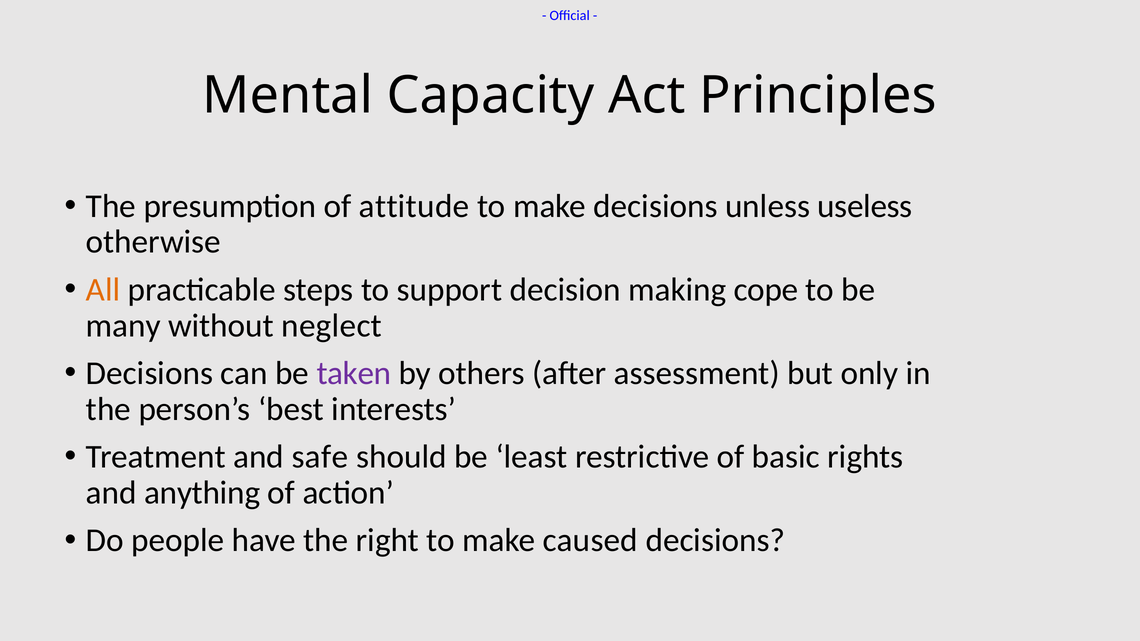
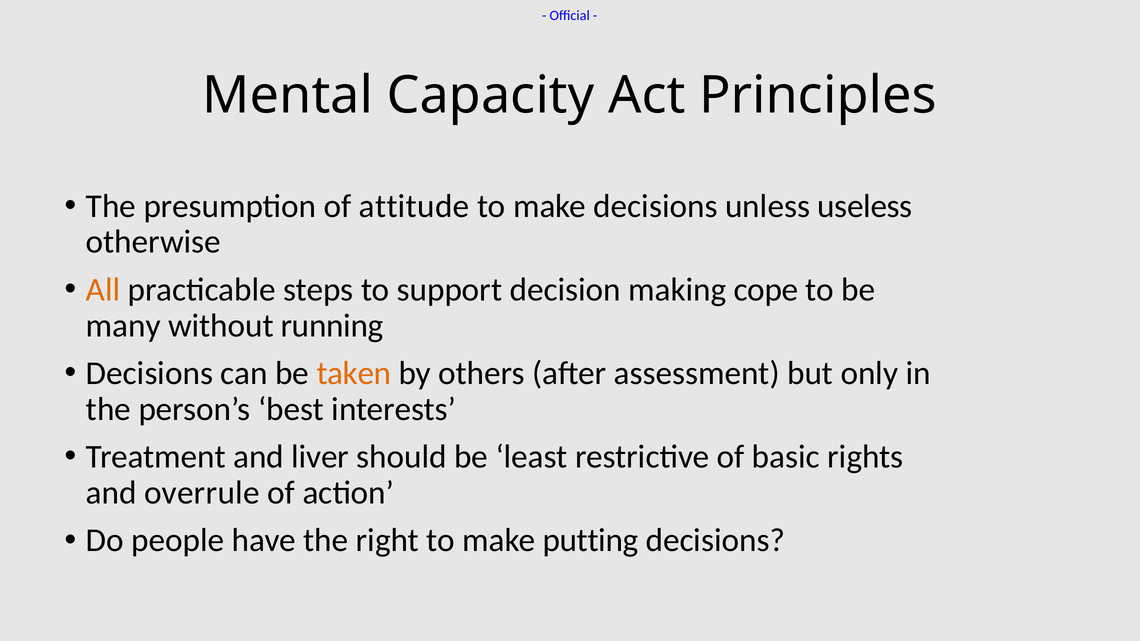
neglect: neglect -> running
taken colour: purple -> orange
safe: safe -> liver
anything: anything -> overrule
caused: caused -> putting
